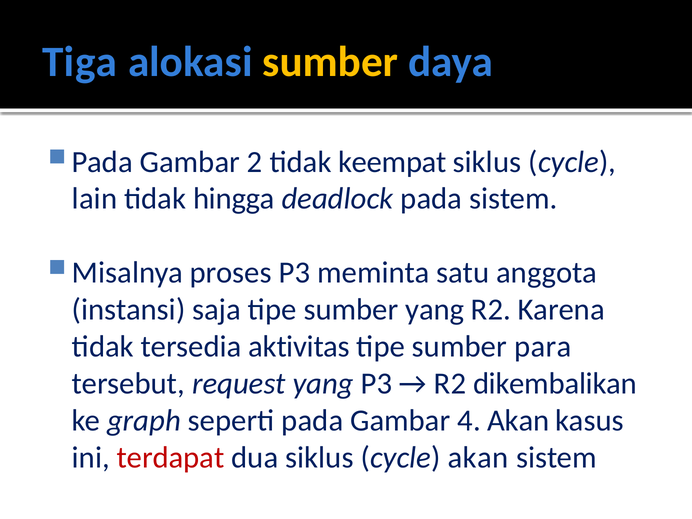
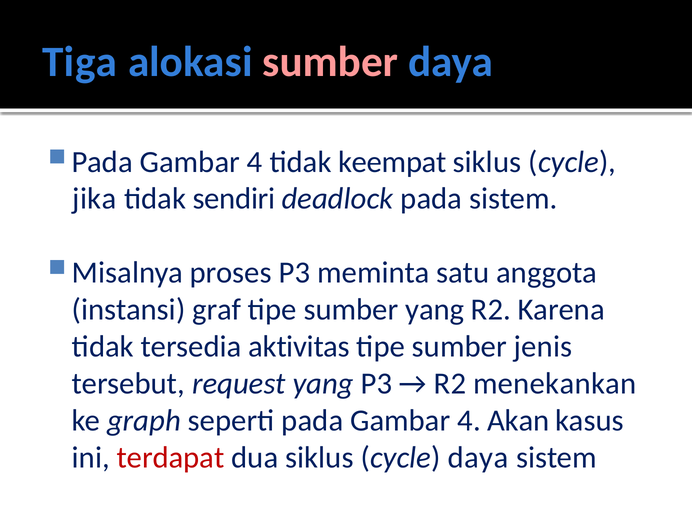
sumber at (330, 62) colour: yellow -> pink
2 at (255, 162): 2 -> 4
lain: lain -> jika
hingga: hingga -> sendiri
saja: saja -> graf
para: para -> jenis
dikembalikan: dikembalikan -> menekankan
cycle akan: akan -> daya
